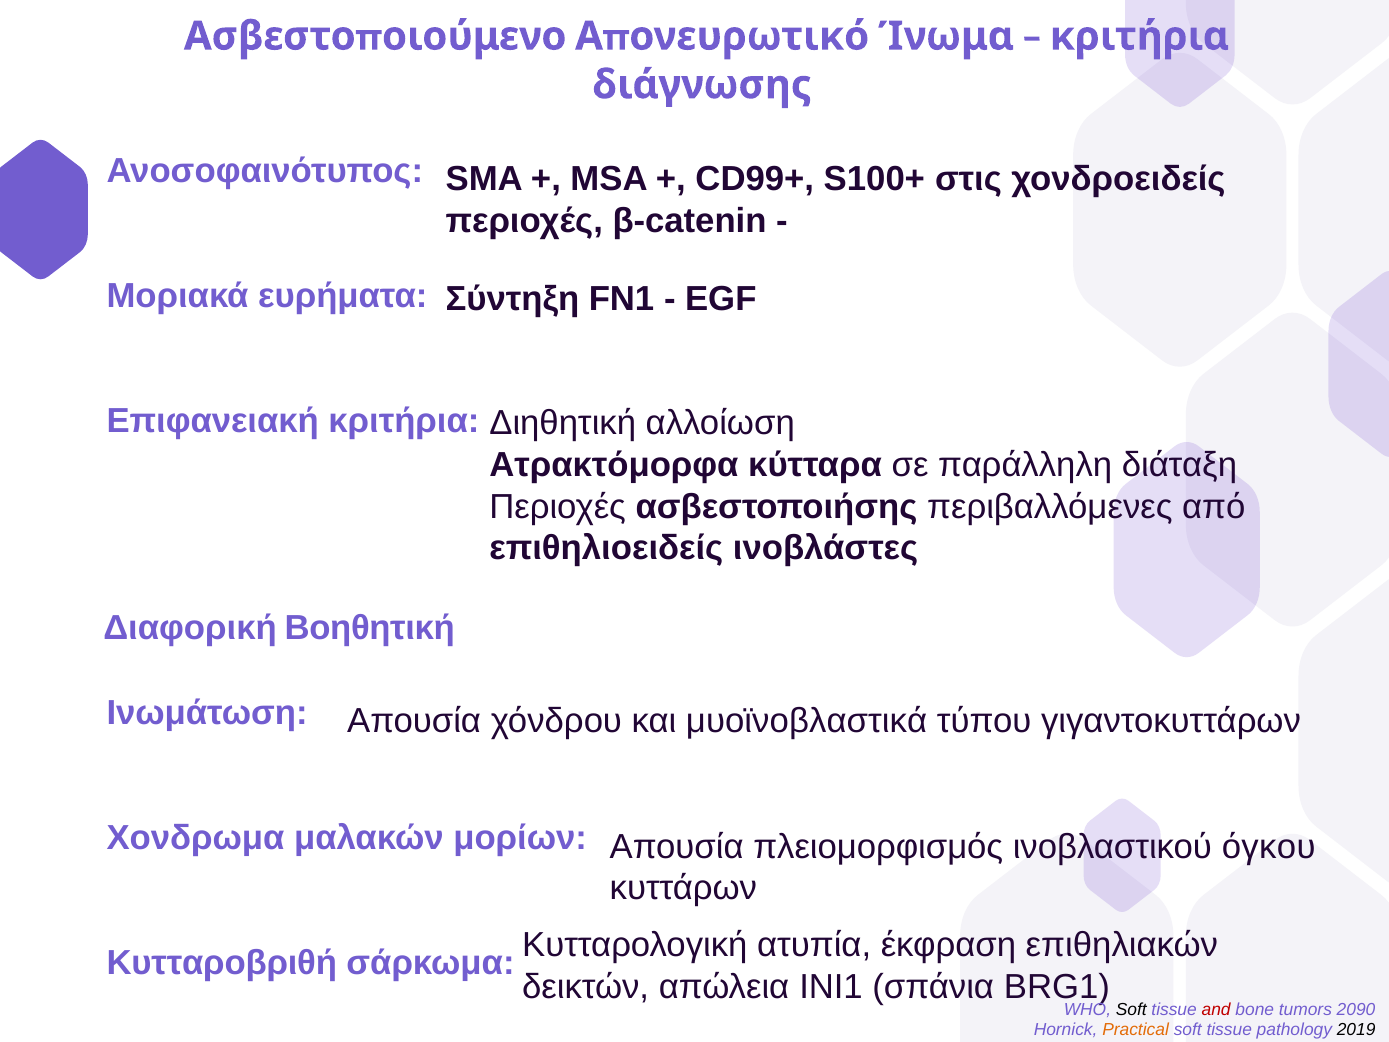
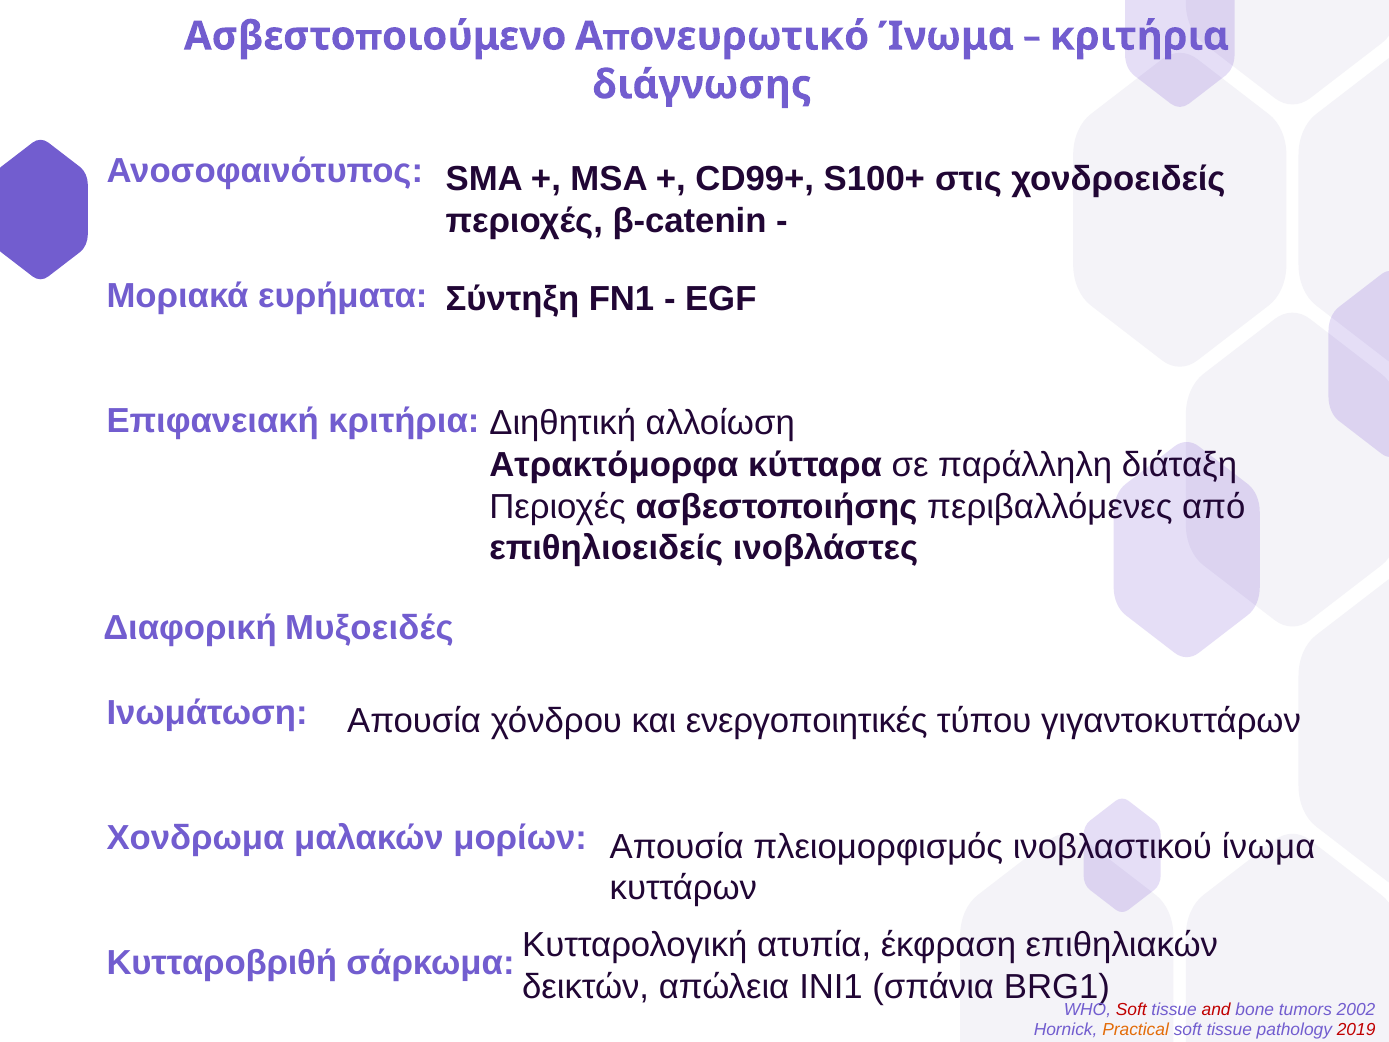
Βοηθητική: Βοηθητική -> Μυξοειδές
μυοϊνοβλαστικά: μυοϊνοβλαστικά -> ενεργοποιητικές
όγκου: όγκου -> ίνωμα
Soft at (1131, 1009) colour: black -> red
2090: 2090 -> 2002
2019 colour: black -> red
